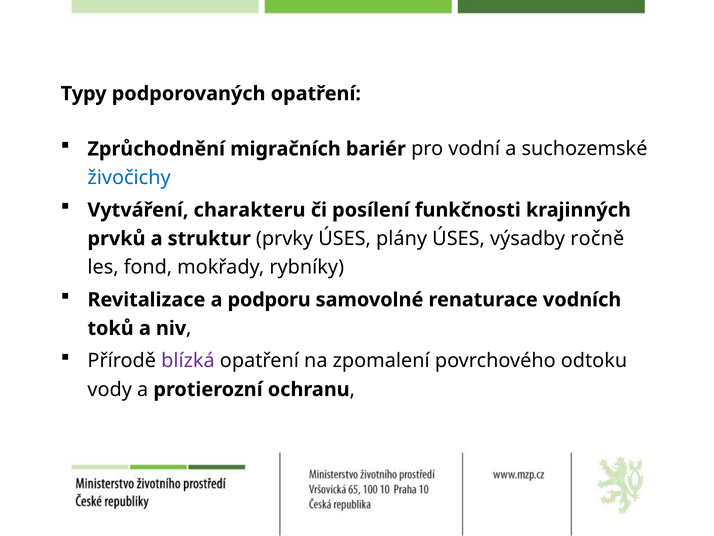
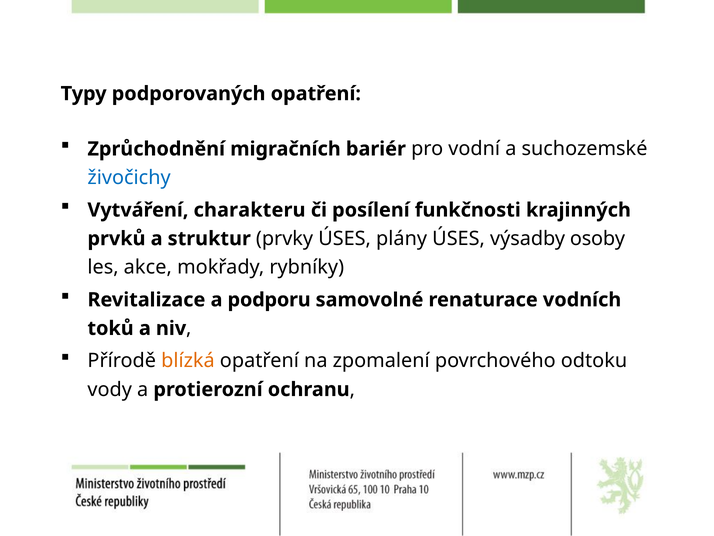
ročně: ročně -> osoby
fond: fond -> akce
blízká colour: purple -> orange
